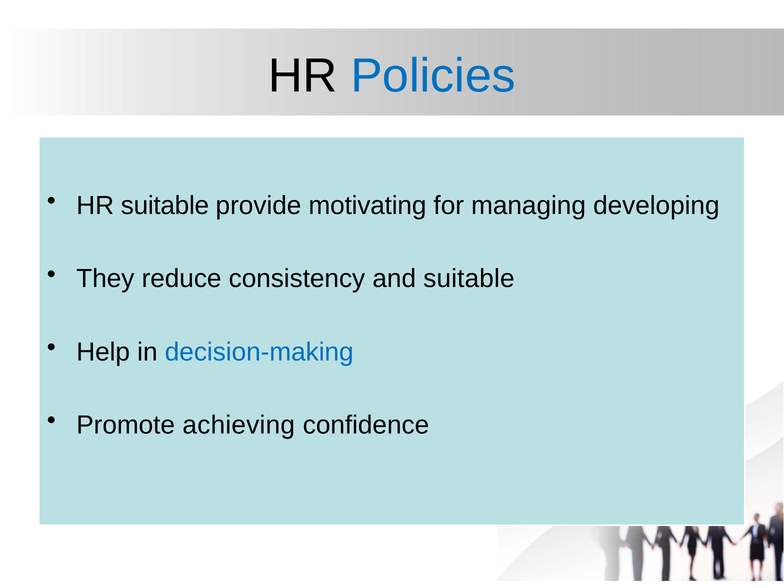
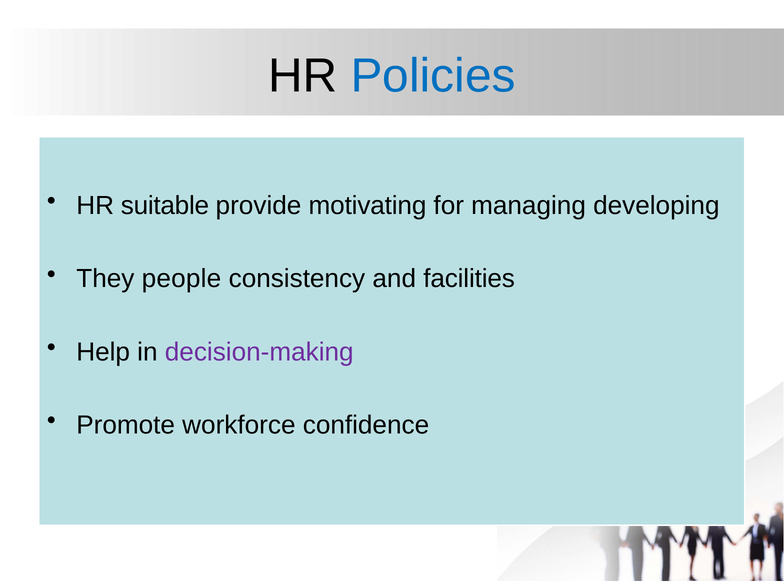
reduce: reduce -> people
and suitable: suitable -> facilities
decision-making colour: blue -> purple
achieving: achieving -> workforce
